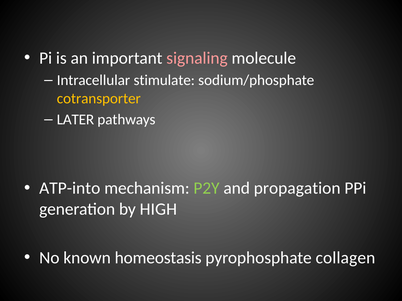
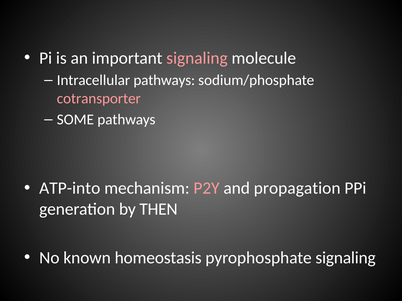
Intracellular stimulate: stimulate -> pathways
cotransporter colour: yellow -> pink
LATER: LATER -> SOME
P2Y colour: light green -> pink
HIGH: HIGH -> THEN
pyrophosphate collagen: collagen -> signaling
